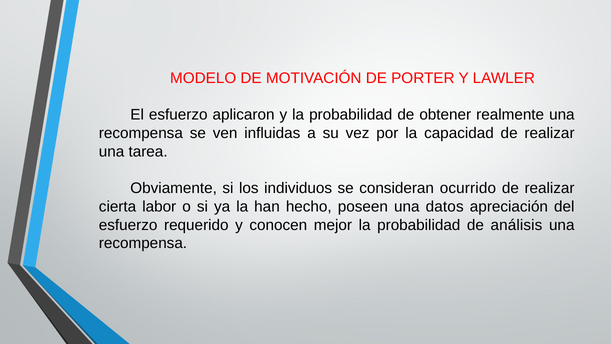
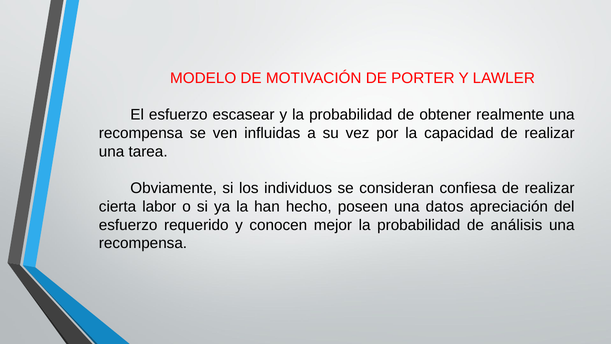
aplicaron: aplicaron -> escasear
ocurrido: ocurrido -> confiesa
